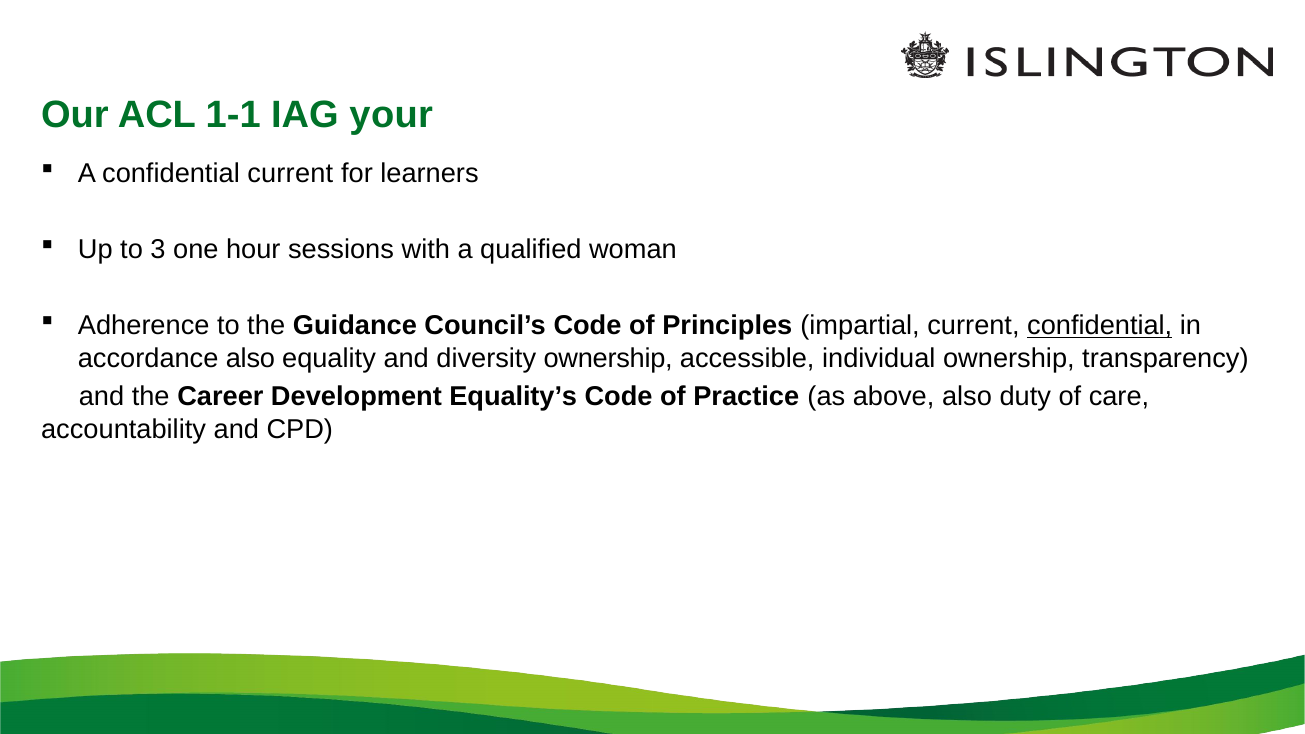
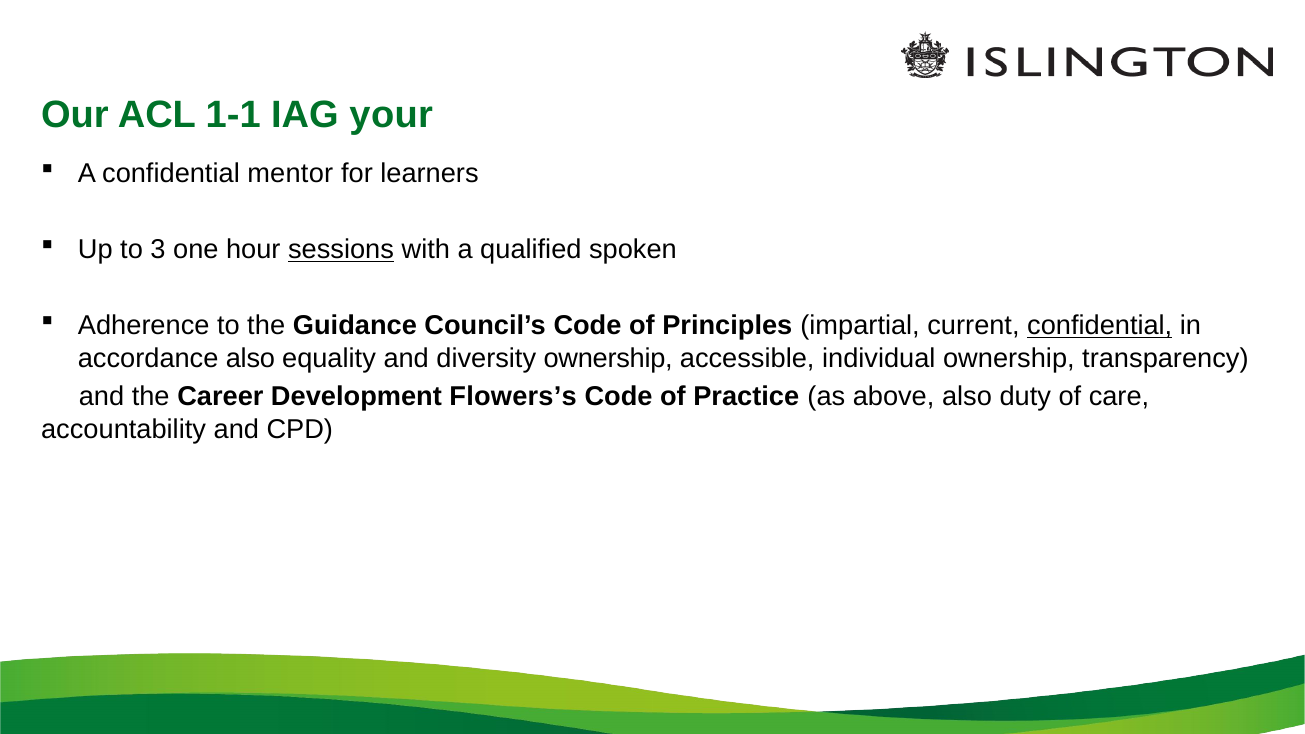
confidential current: current -> mentor
sessions underline: none -> present
woman: woman -> spoken
Equality’s: Equality’s -> Flowers’s
